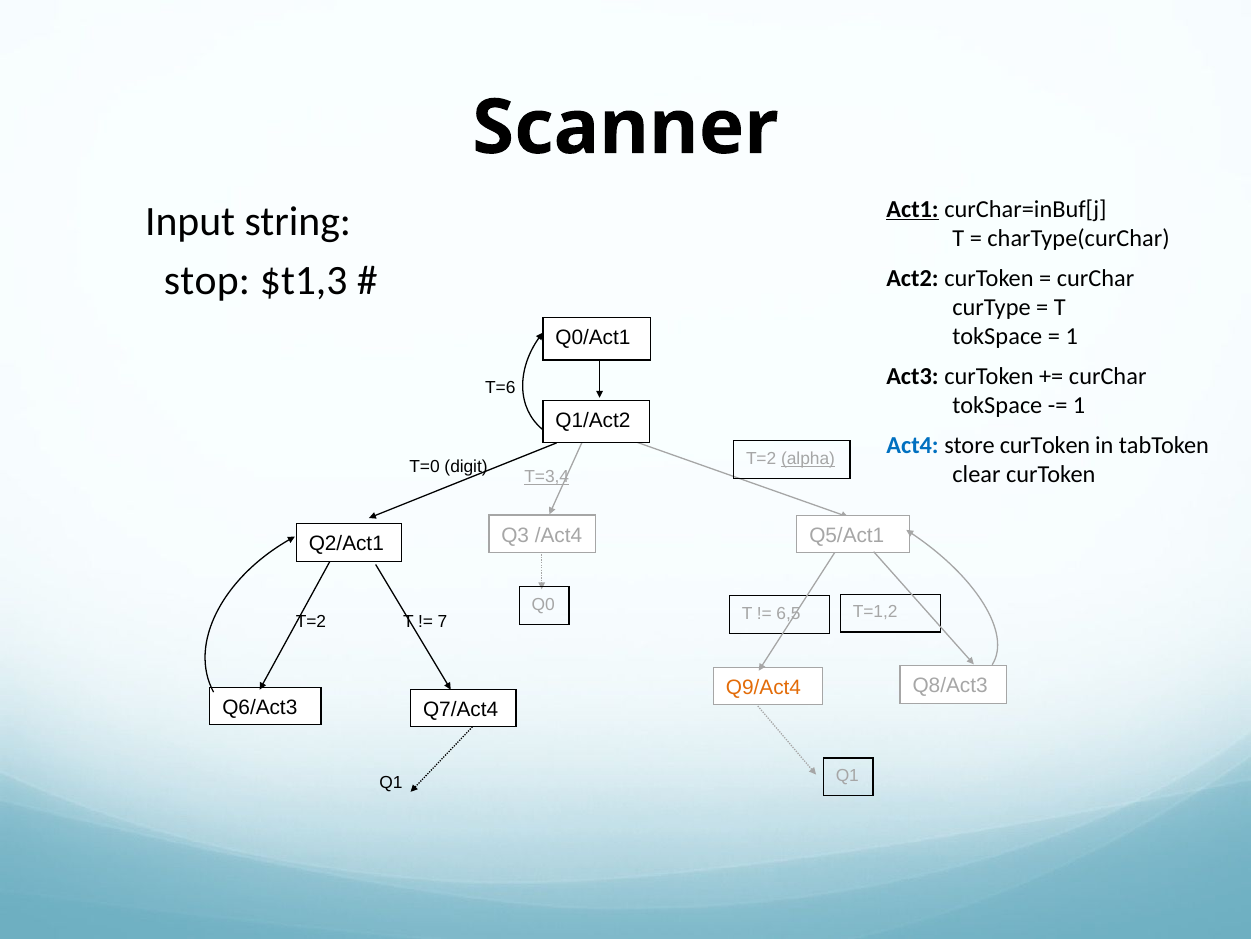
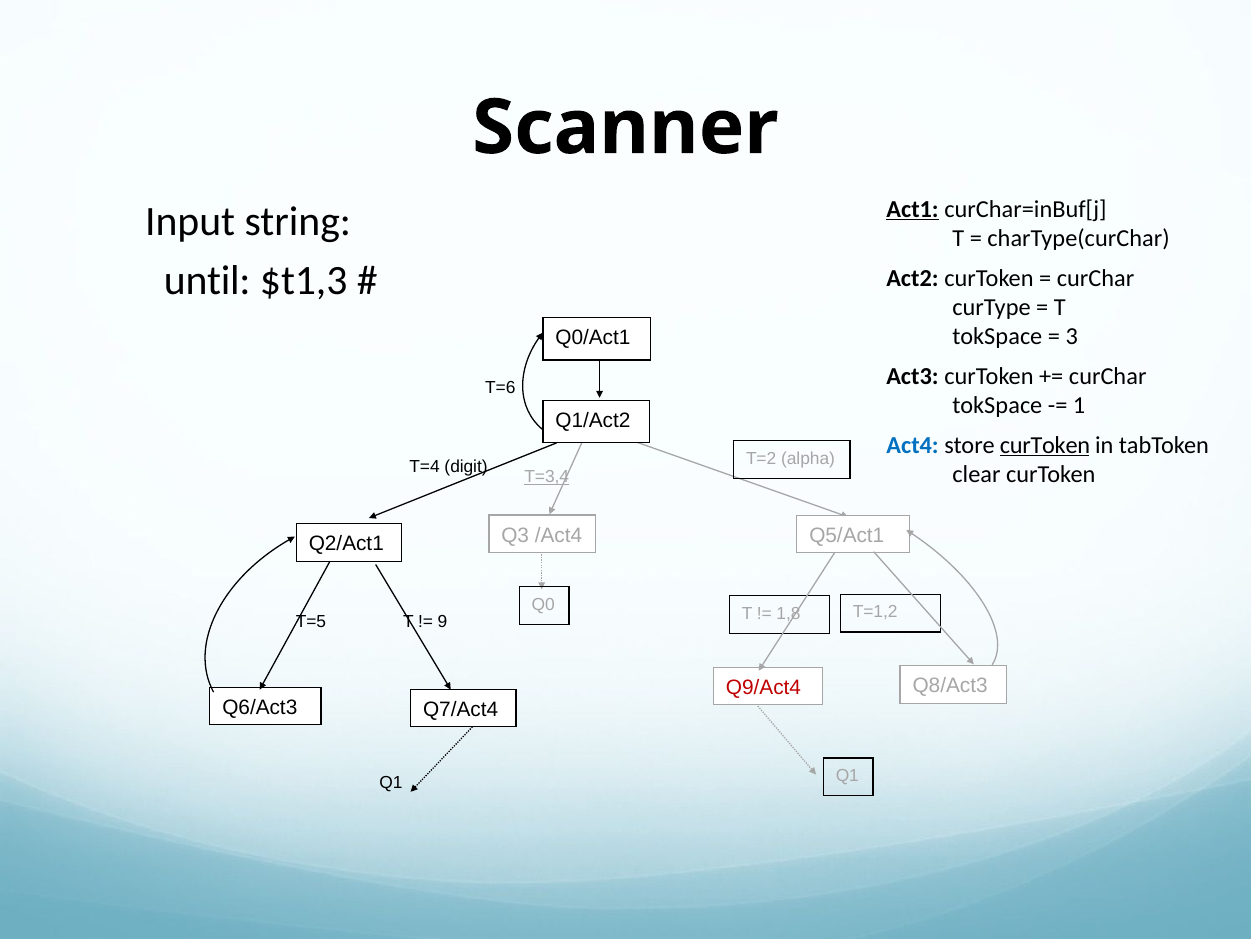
stop: stop -> until
1 at (1072, 336): 1 -> 3
curToken at (1045, 445) underline: none -> present
alpha underline: present -> none
T=0: T=0 -> T=4
T=2 at (311, 621): T=2 -> T=5
7: 7 -> 9
6,5: 6,5 -> 1,8
Q9/Act4 colour: orange -> red
